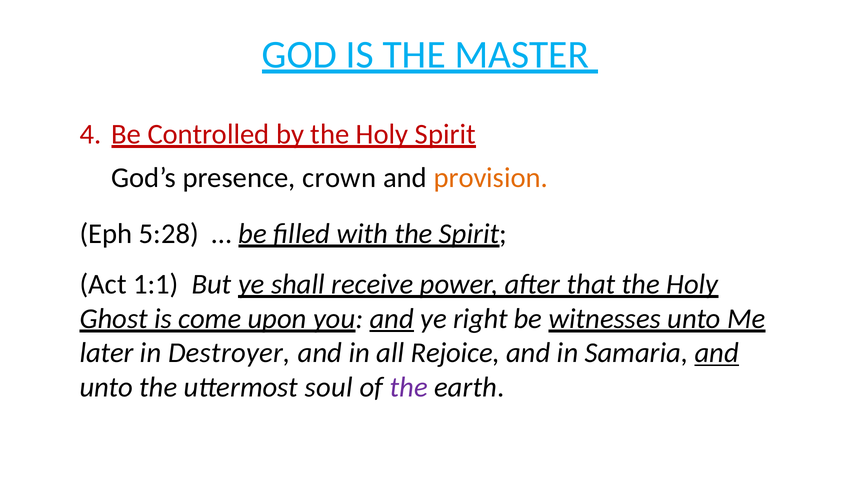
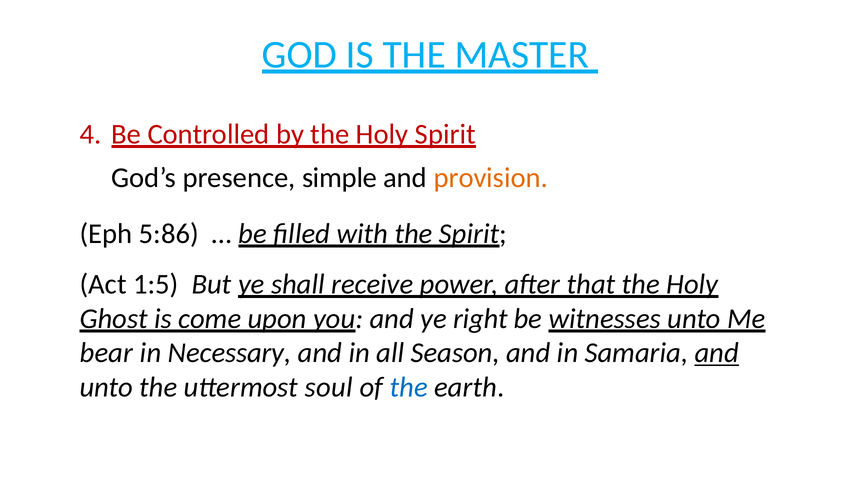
crown: crown -> simple
5:28: 5:28 -> 5:86
1:1: 1:1 -> 1:5
and at (392, 318) underline: present -> none
later: later -> bear
Destroyer: Destroyer -> Necessary
Rejoice: Rejoice -> Season
the at (409, 387) colour: purple -> blue
